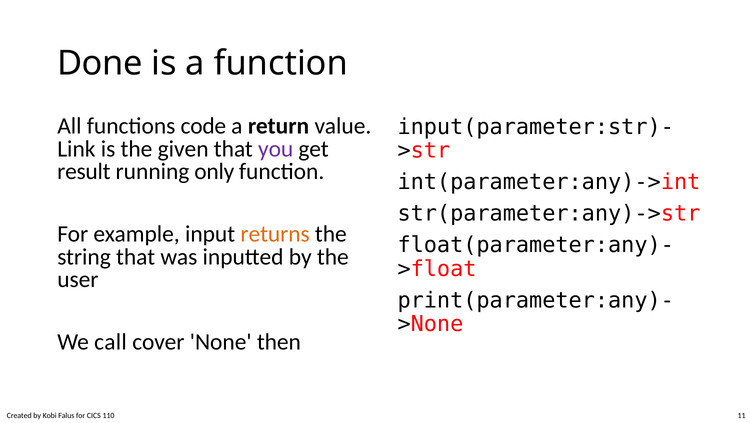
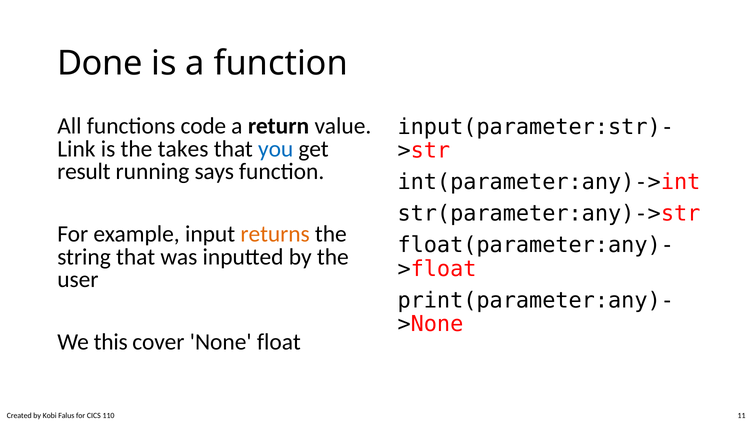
given: given -> takes
you colour: purple -> blue
only: only -> says
call: call -> this
then: then -> float
